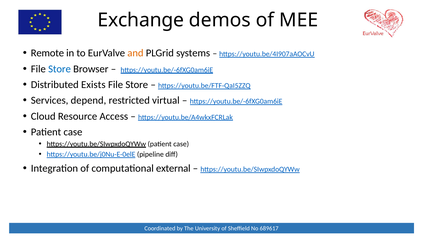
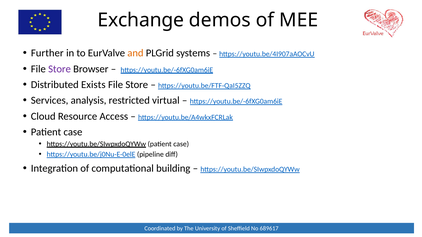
Remote: Remote -> Further
Store at (60, 69) colour: blue -> purple
depend: depend -> analysis
external: external -> building
